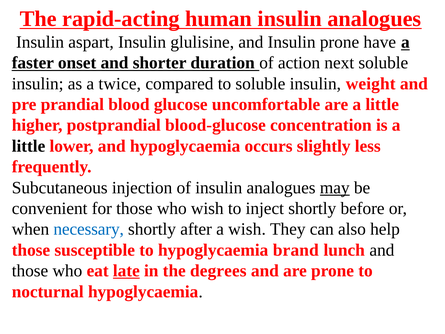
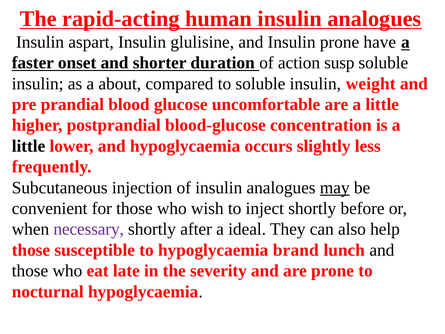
next: next -> susp
twice: twice -> about
necessary colour: blue -> purple
a wish: wish -> ideal
late underline: present -> none
degrees: degrees -> severity
